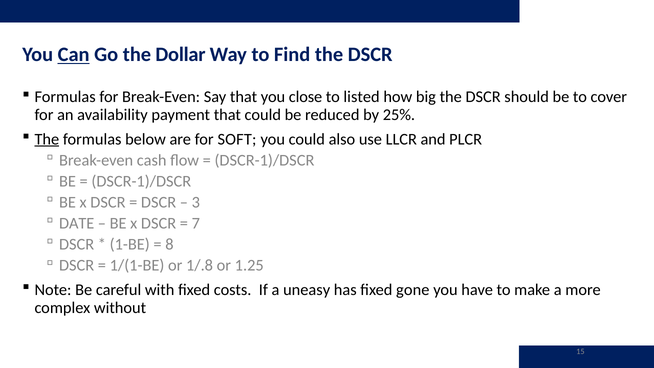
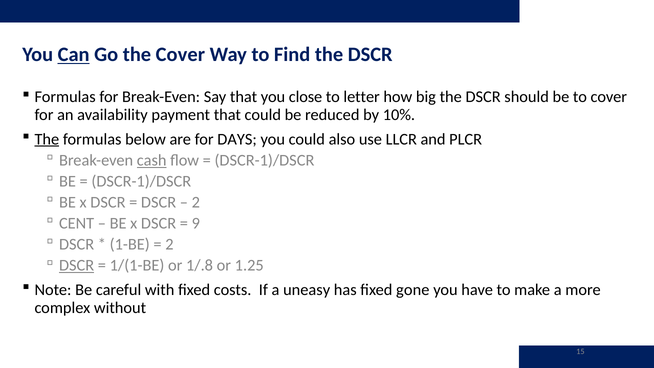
the Dollar: Dollar -> Cover
listed: listed -> letter
25%: 25% -> 10%
SOFT: SOFT -> DAYS
cash underline: none -> present
3 at (196, 202): 3 -> 2
DATE: DATE -> CENT
7: 7 -> 9
8 at (169, 244): 8 -> 2
DSCR at (77, 265) underline: none -> present
